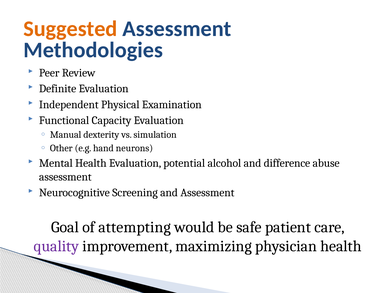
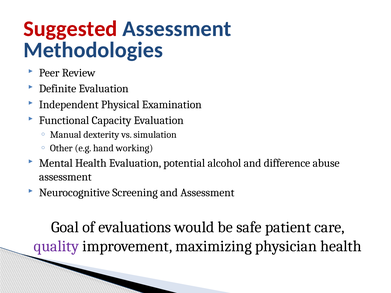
Suggested colour: orange -> red
neurons: neurons -> working
attempting: attempting -> evaluations
